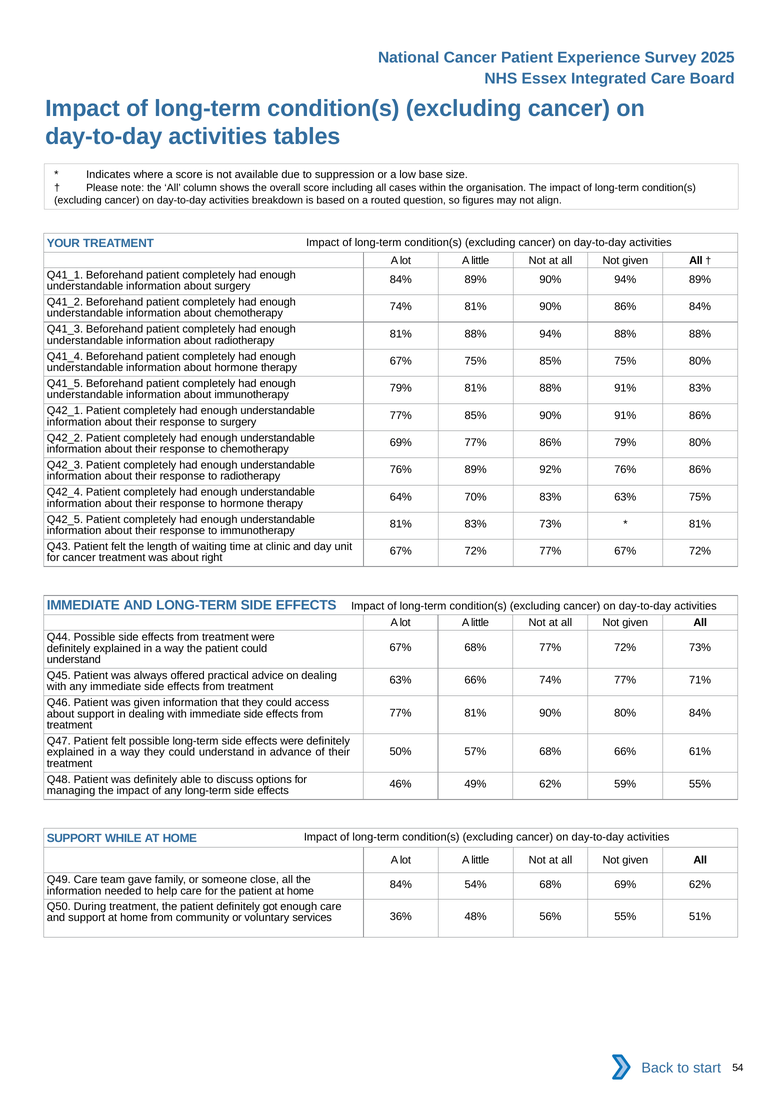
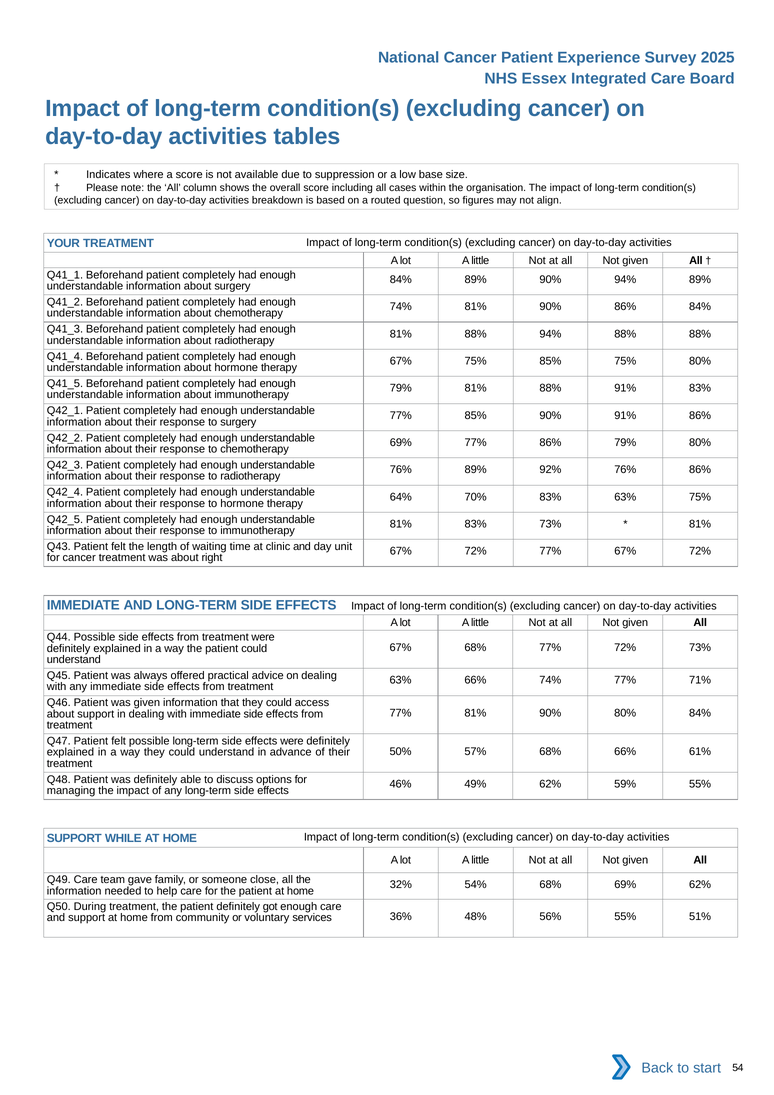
84% at (401, 885): 84% -> 32%
